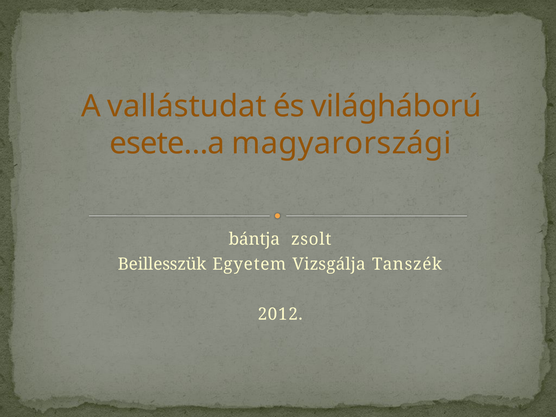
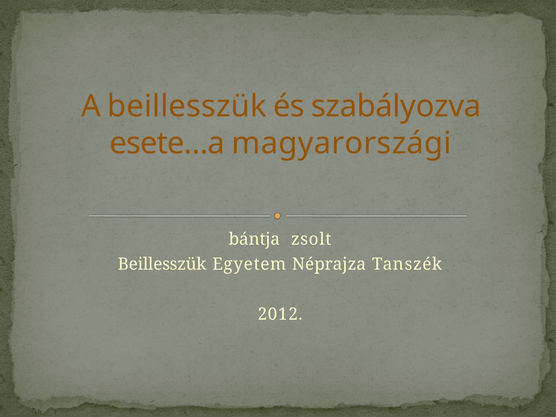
A vallástudat: vallástudat -> beillesszük
világháború: világháború -> szabályozva
Vizsgálja: Vizsgálja -> Néprajza
